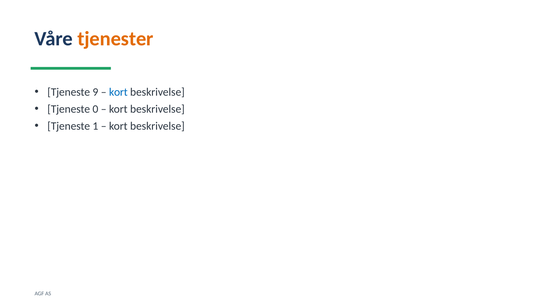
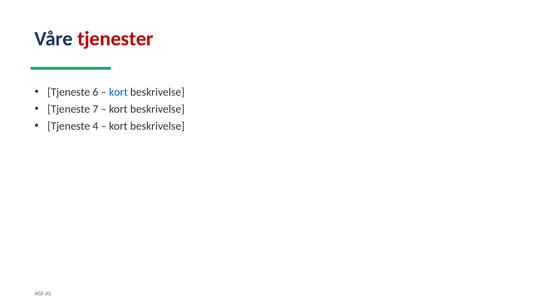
tjenester colour: orange -> red
9: 9 -> 6
0: 0 -> 7
1: 1 -> 4
